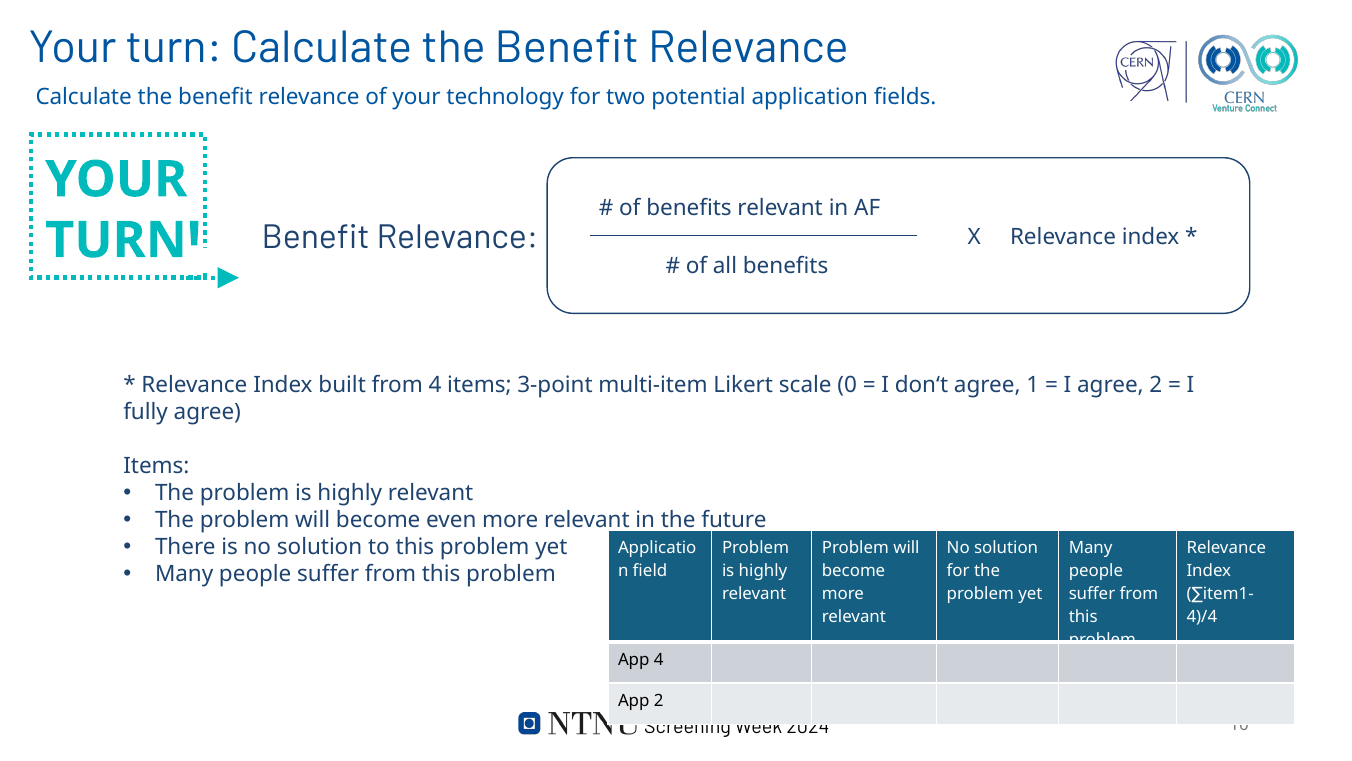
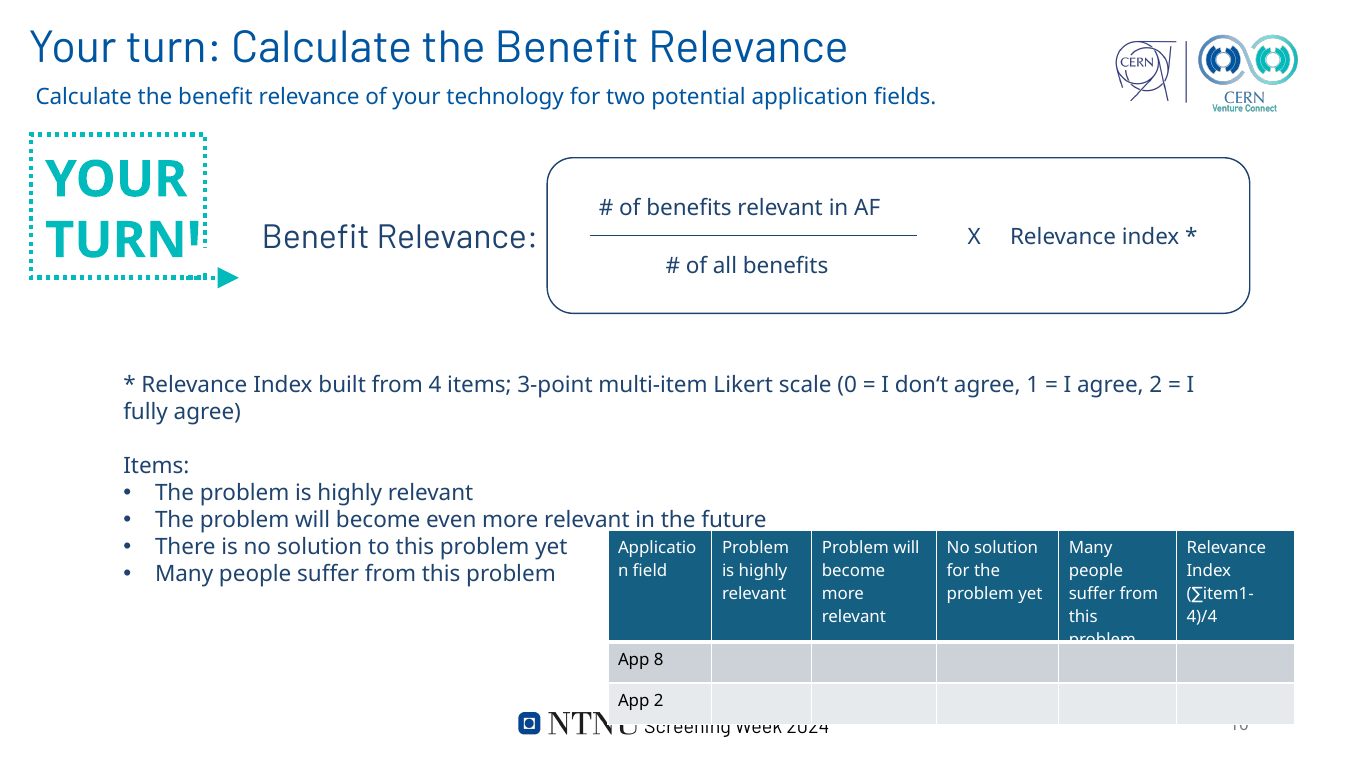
App 4: 4 -> 8
